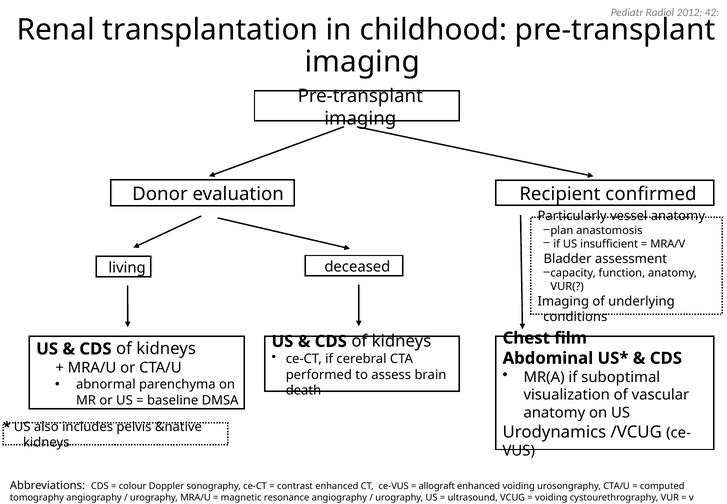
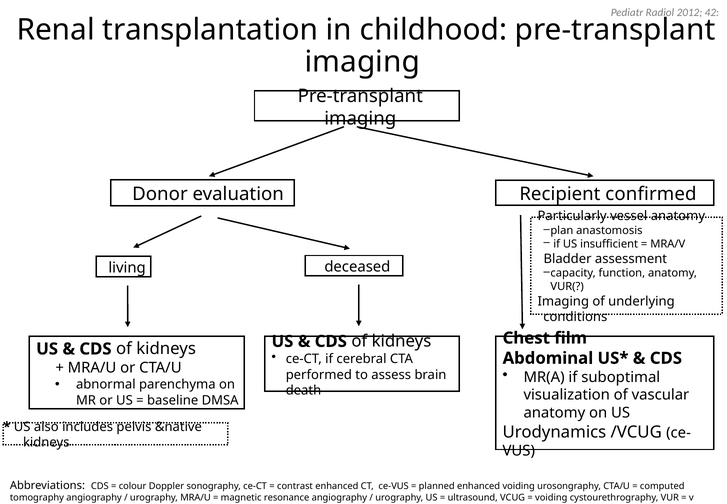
allograft: allograft -> planned
